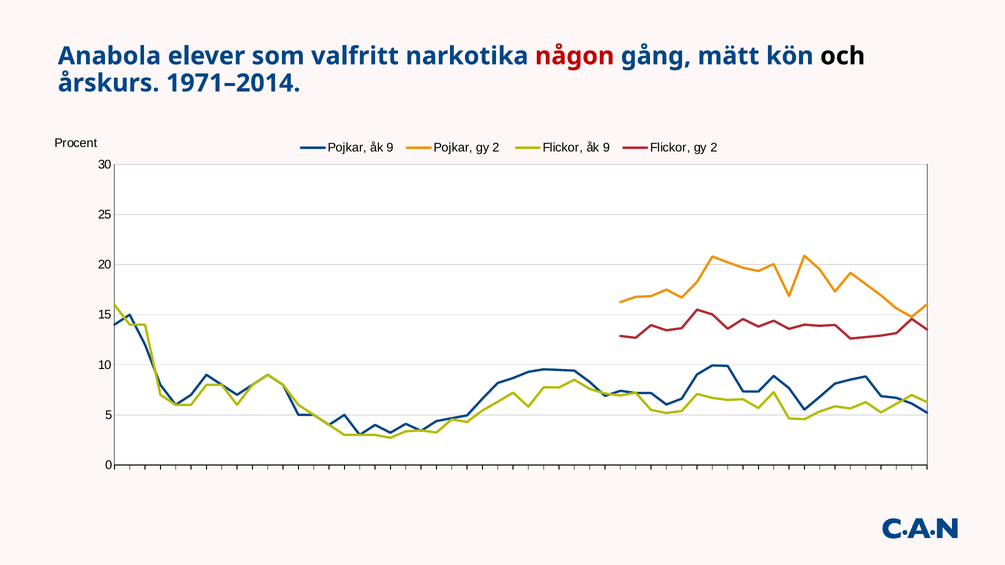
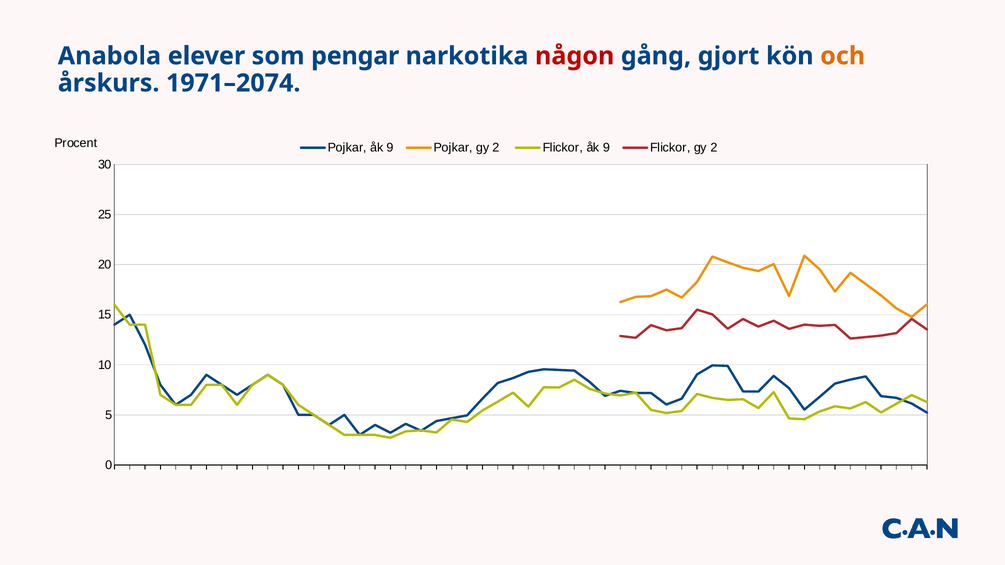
valfritt: valfritt -> pengar
mätt: mätt -> gjort
och colour: black -> orange
1971–2014: 1971–2014 -> 1971–2074
